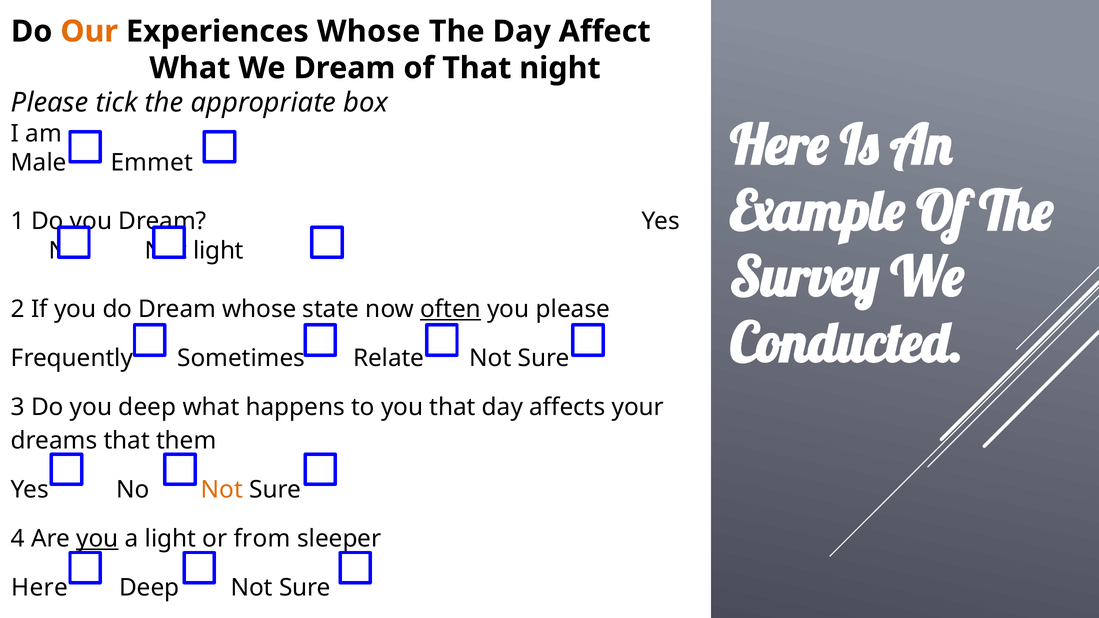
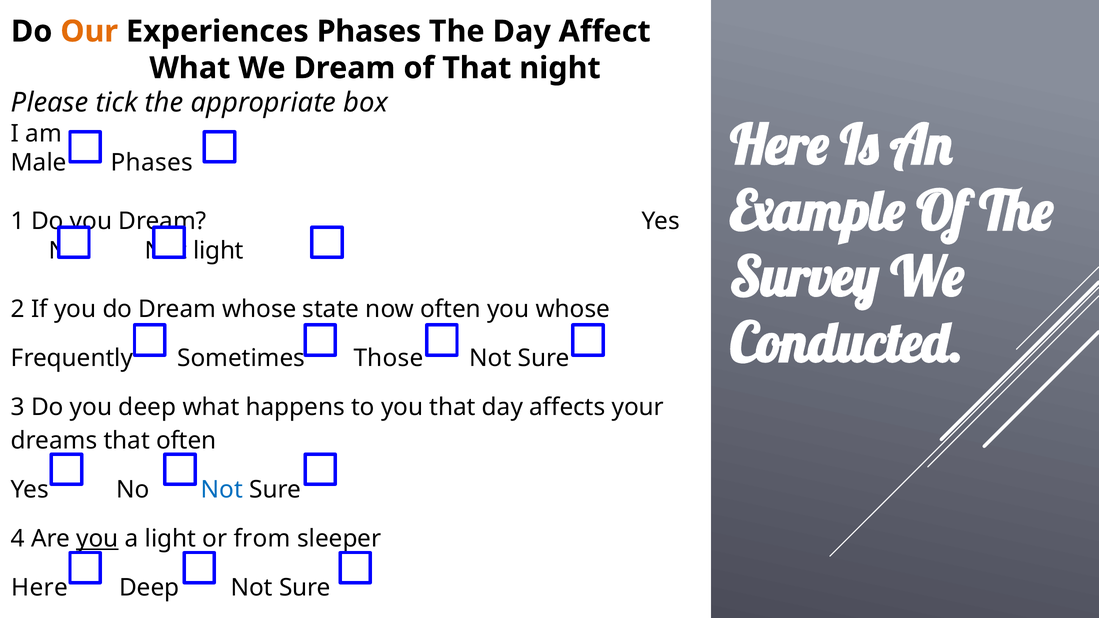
Experiences Whose: Whose -> Phases
Male Emmet: Emmet -> Phases
often at (450, 309) underline: present -> none
you please: please -> whose
Relate: Relate -> Those
that them: them -> often
Not at (222, 490) colour: orange -> blue
